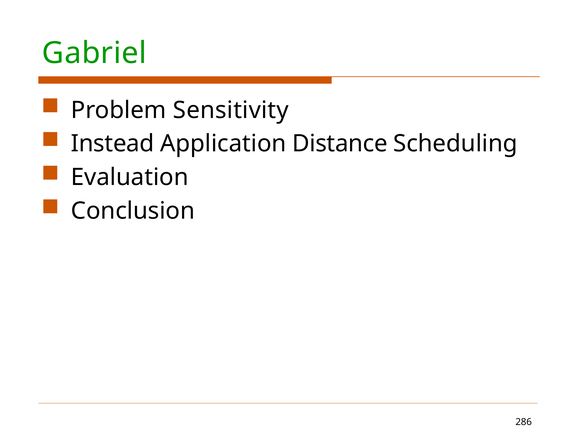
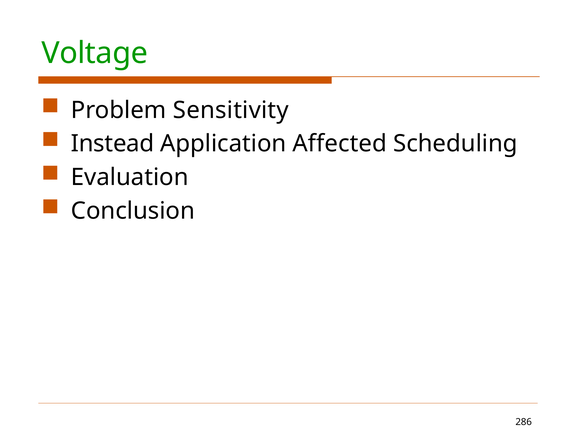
Gabriel: Gabriel -> Voltage
Distance: Distance -> Affected
